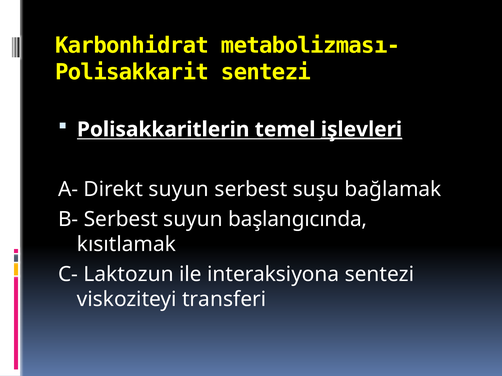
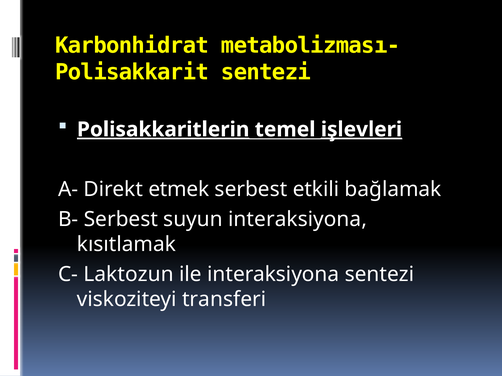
Polisakkaritlerin underline: none -> present
Direkt suyun: suyun -> etmek
suşu: suşu -> etkili
suyun başlangıcında: başlangıcında -> interaksiyona
